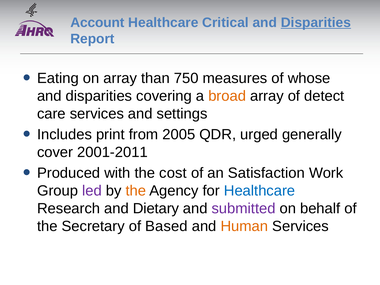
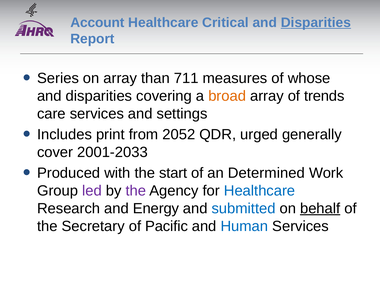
Eating: Eating -> Series
750: 750 -> 711
detect: detect -> trends
2005: 2005 -> 2052
2001-2011: 2001-2011 -> 2001-2033
cost: cost -> start
Satisfaction: Satisfaction -> Determined
the at (136, 191) colour: orange -> purple
Dietary: Dietary -> Energy
submitted colour: purple -> blue
behalf underline: none -> present
Based: Based -> Pacific
Human colour: orange -> blue
